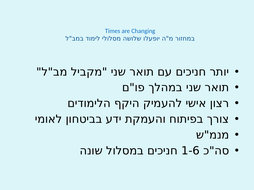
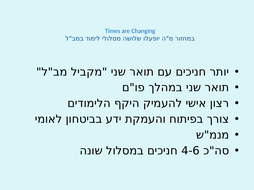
1-6: 1-6 -> 4-6
